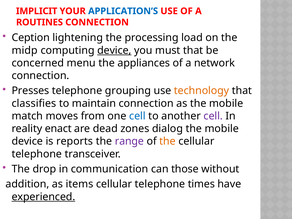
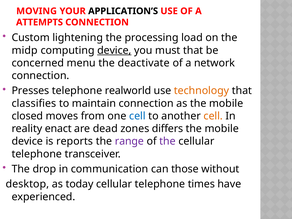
IMPLICIT: IMPLICIT -> MOVING
APPLICATION’S colour: blue -> black
ROUTINES: ROUTINES -> ATTEMPTS
Ception: Ception -> Custom
appliances: appliances -> deactivate
grouping: grouping -> realworld
match: match -> closed
cell at (213, 116) colour: purple -> orange
dialog: dialog -> differs
the at (168, 141) colour: orange -> purple
addition: addition -> desktop
items: items -> today
experienced underline: present -> none
